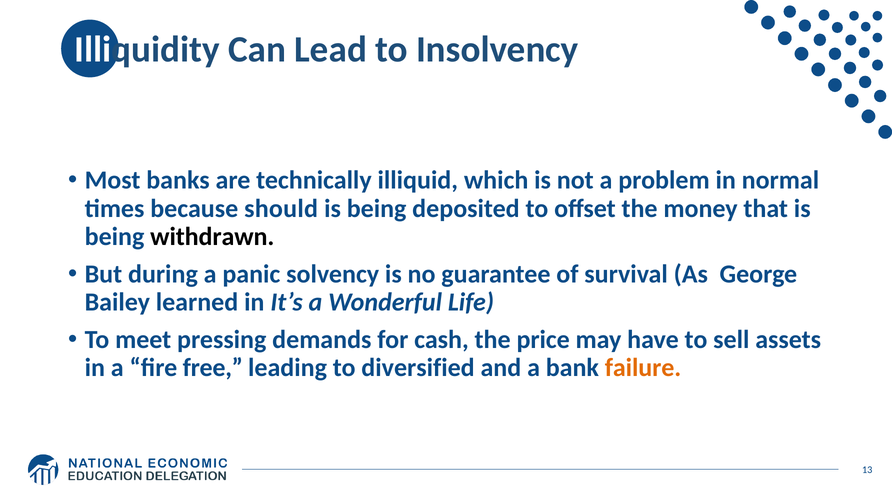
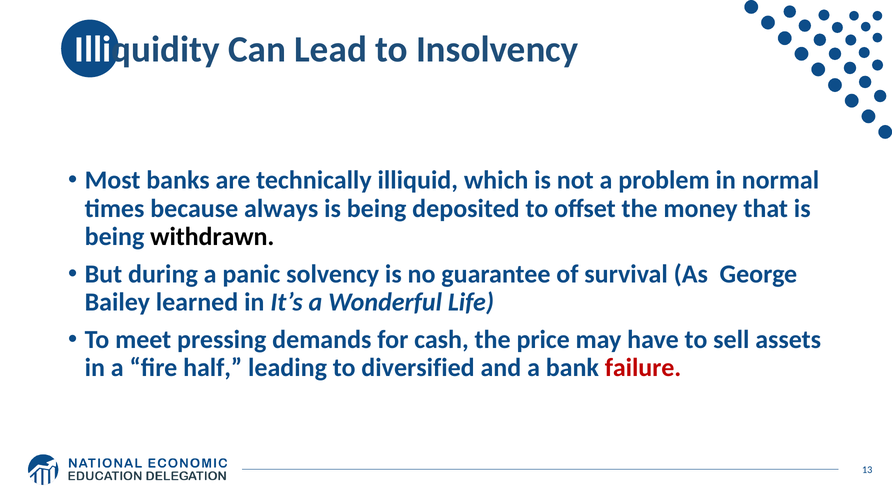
should: should -> always
free: free -> half
failure colour: orange -> red
